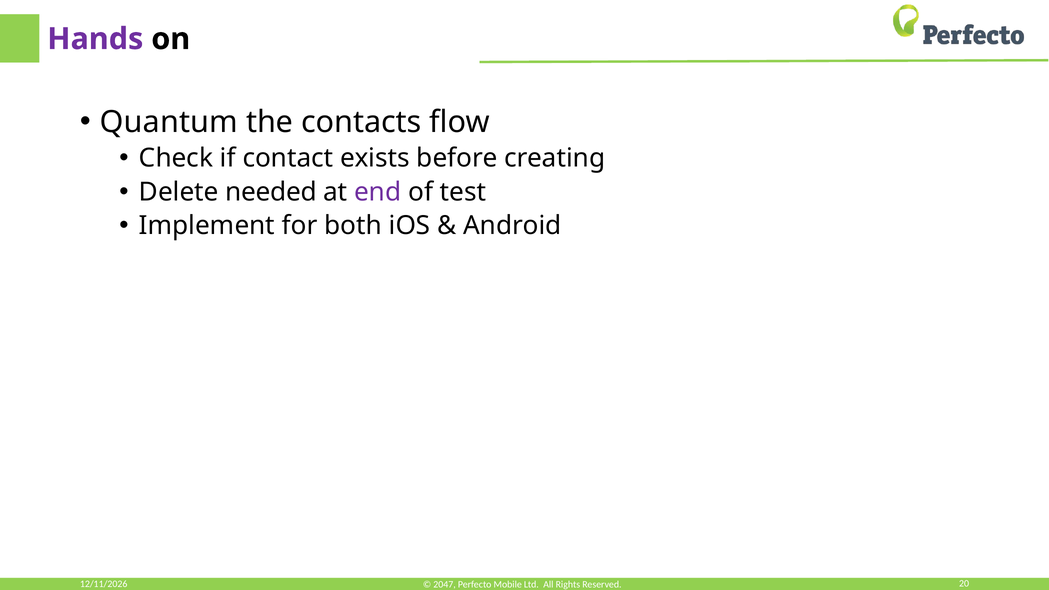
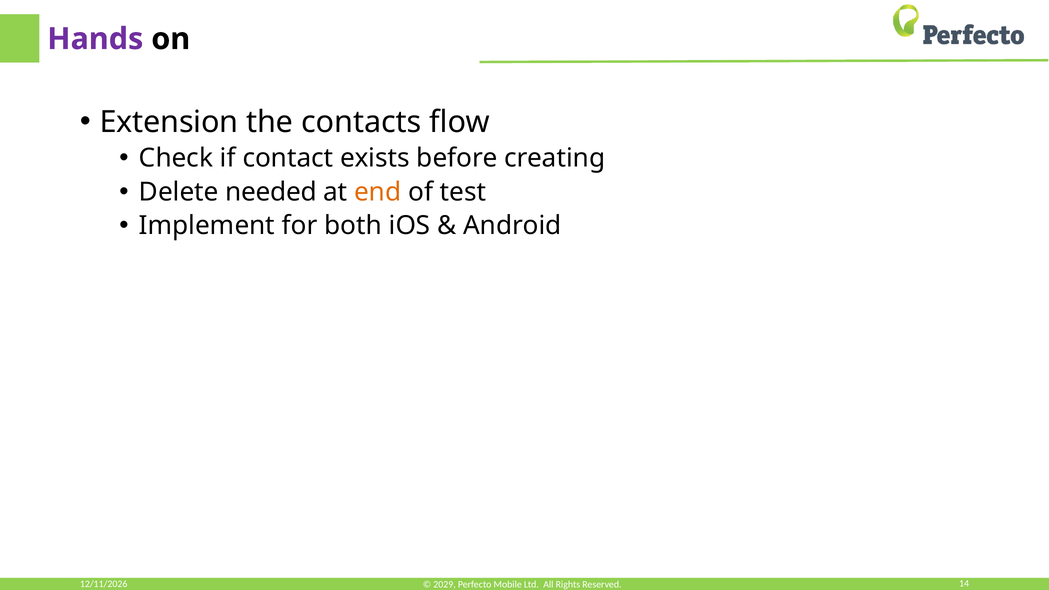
Quantum: Quantum -> Extension
end colour: purple -> orange
20: 20 -> 14
2047: 2047 -> 2029
